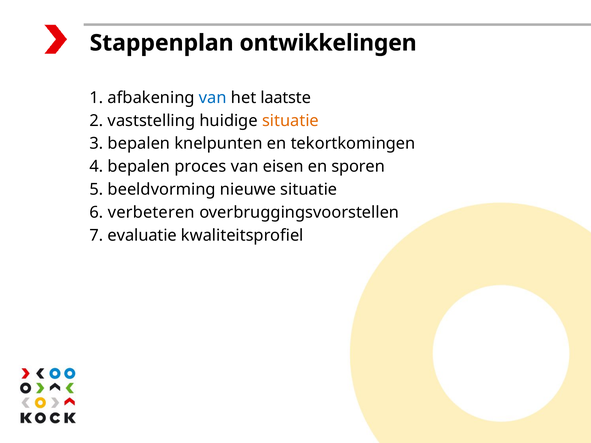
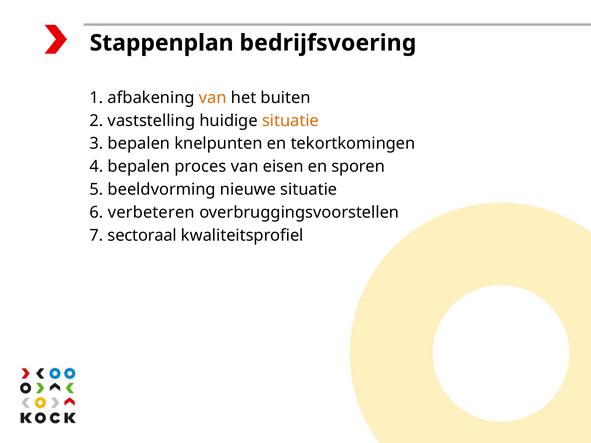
ontwikkelingen: ontwikkelingen -> bedrijfsvoering
van at (213, 98) colour: blue -> orange
laatste: laatste -> buiten
evaluatie: evaluatie -> sectoraal
